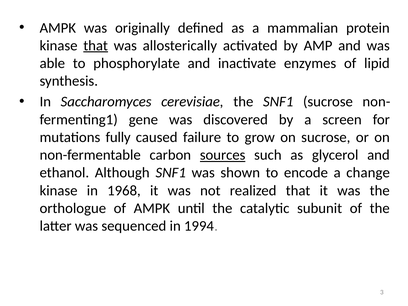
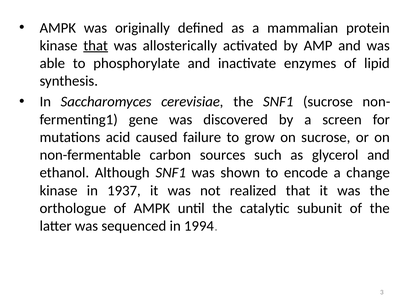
fully: fully -> acid
sources underline: present -> none
1968: 1968 -> 1937
